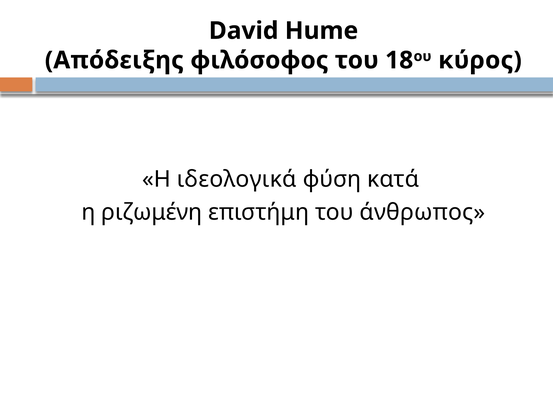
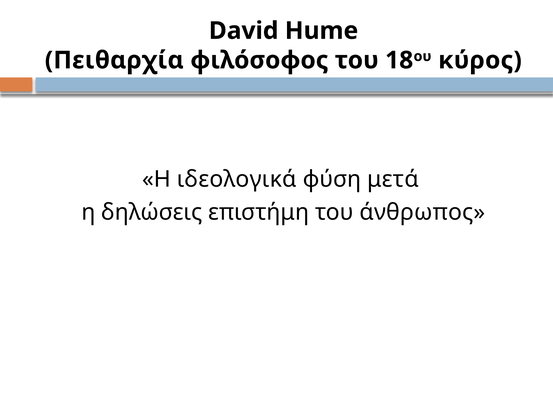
Απόδειξης: Απόδειξης -> Πειθαρχία
κατά: κατά -> μετά
ριζωμένη: ριζωμένη -> δηλώσεις
